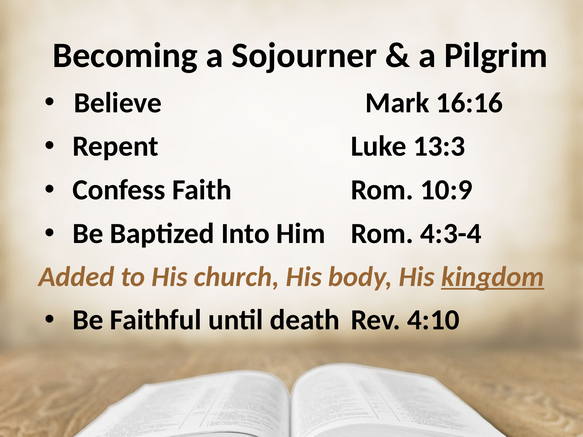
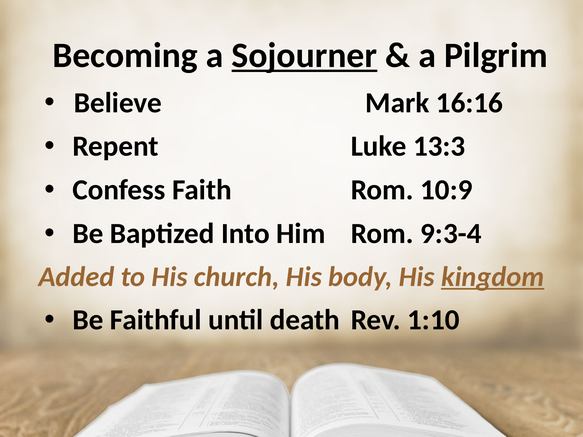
Sojourner underline: none -> present
4:3-4: 4:3-4 -> 9:3-4
4:10: 4:10 -> 1:10
